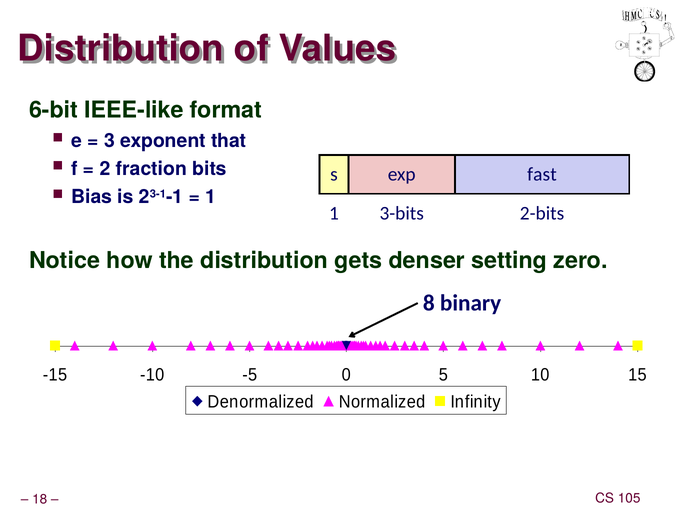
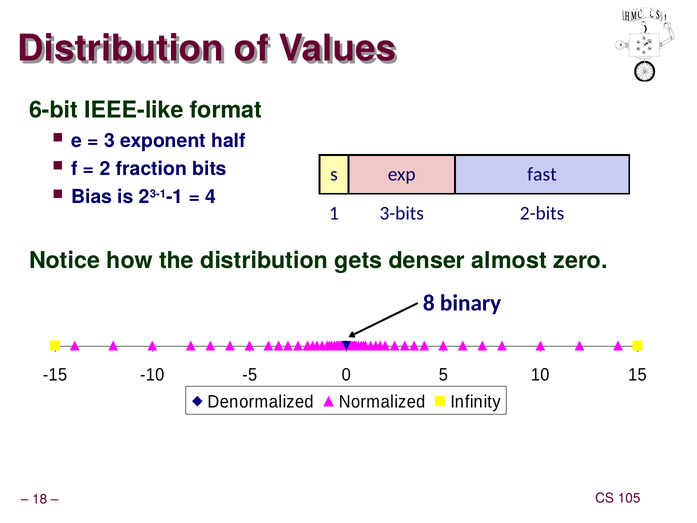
that: that -> half
1 at (211, 197): 1 -> 4
setting: setting -> almost
